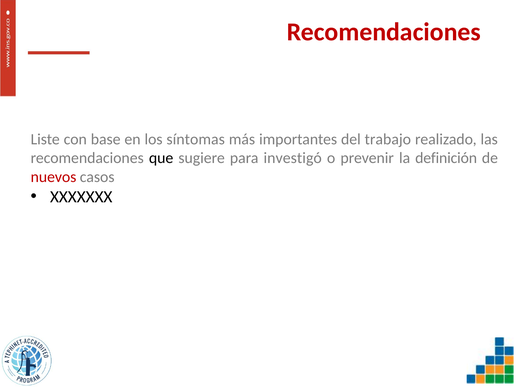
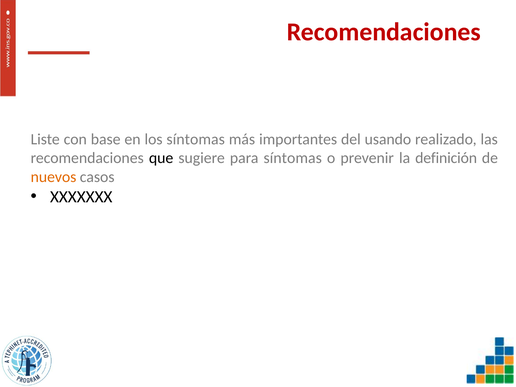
trabajo: trabajo -> usando
para investigó: investigó -> síntomas
nuevos colour: red -> orange
